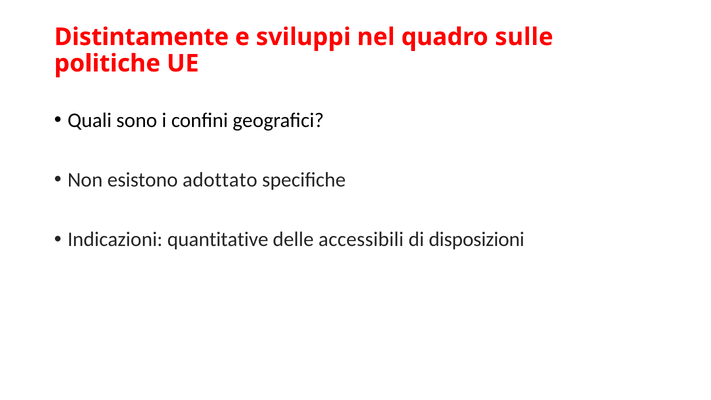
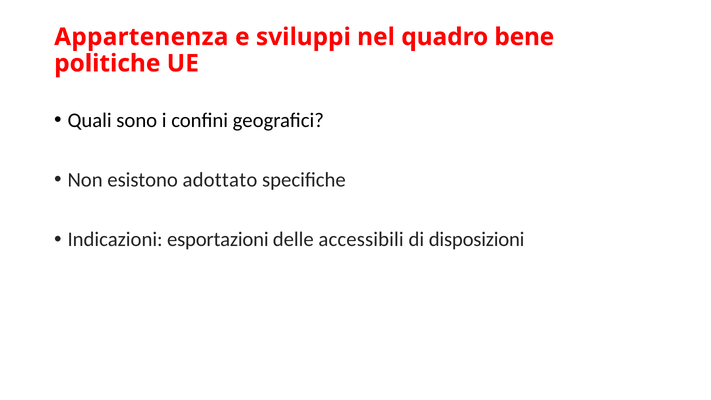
Distintamente: Distintamente -> Appartenenza
sulle: sulle -> bene
quantitative: quantitative -> esportazioni
